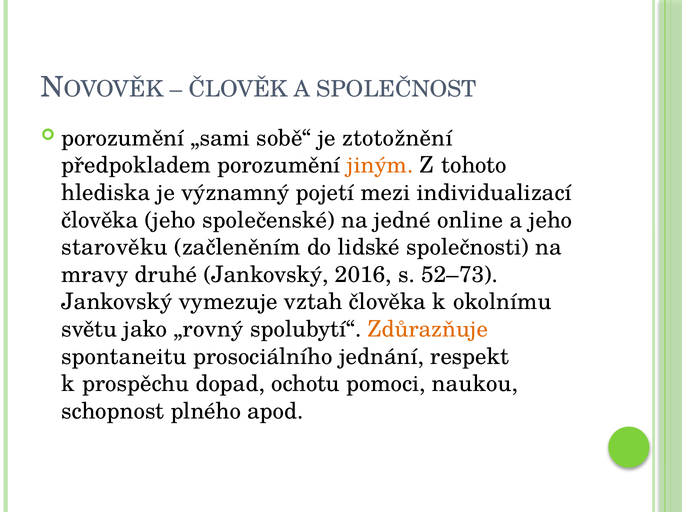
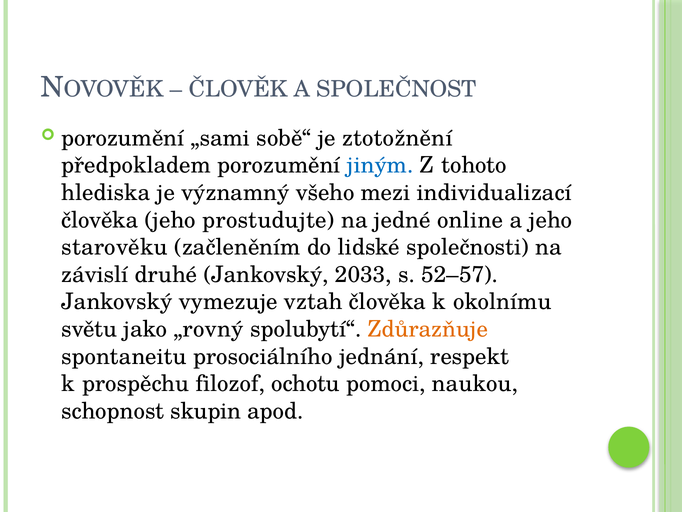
jiným colour: orange -> blue
pojetí: pojetí -> všeho
společenské: společenské -> prostudujte
mravy: mravy -> závislí
2016: 2016 -> 2033
52–73: 52–73 -> 52–57
dopad: dopad -> filozof
plného: plného -> skupin
